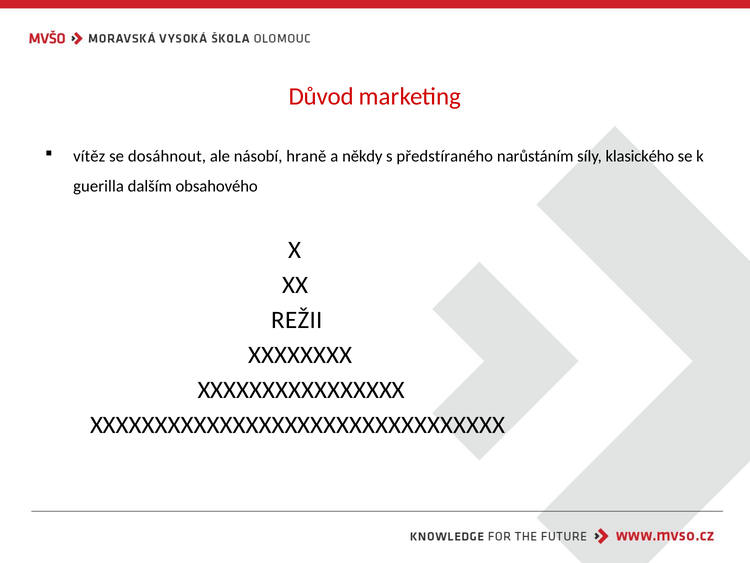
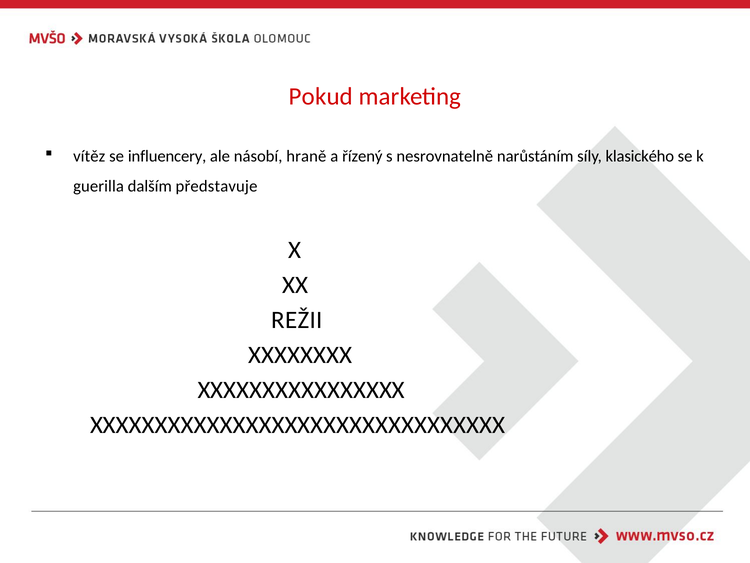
Důvod: Důvod -> Pokud
dosáhnout: dosáhnout -> influencery
někdy: někdy -> řízený
předstíraného: předstíraného -> nesrovnatelně
obsahového: obsahového -> představuje
